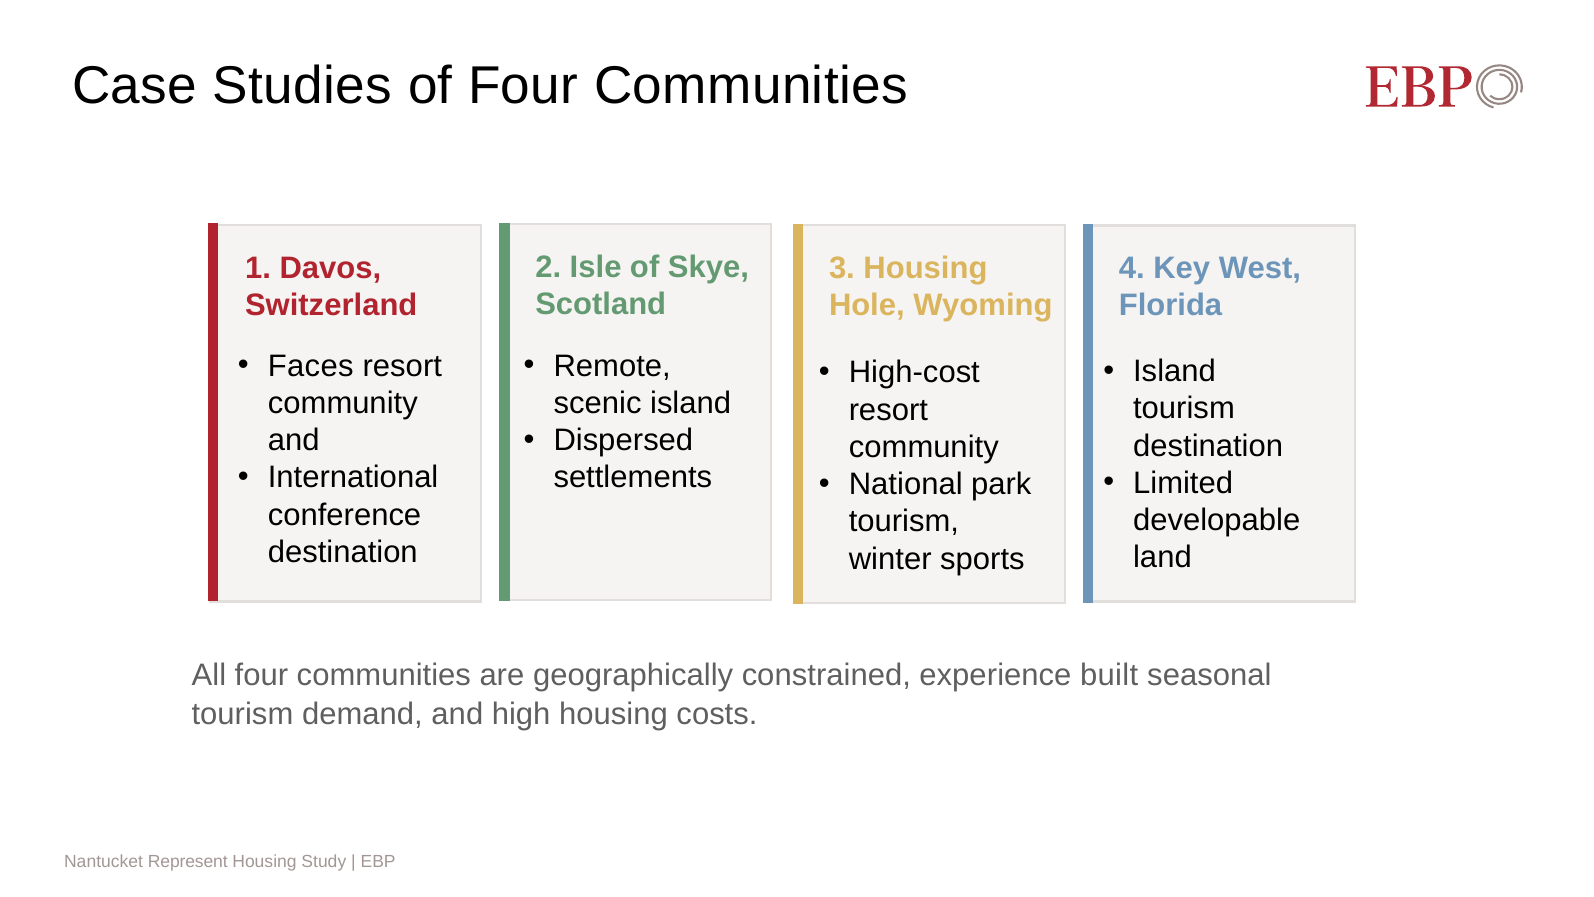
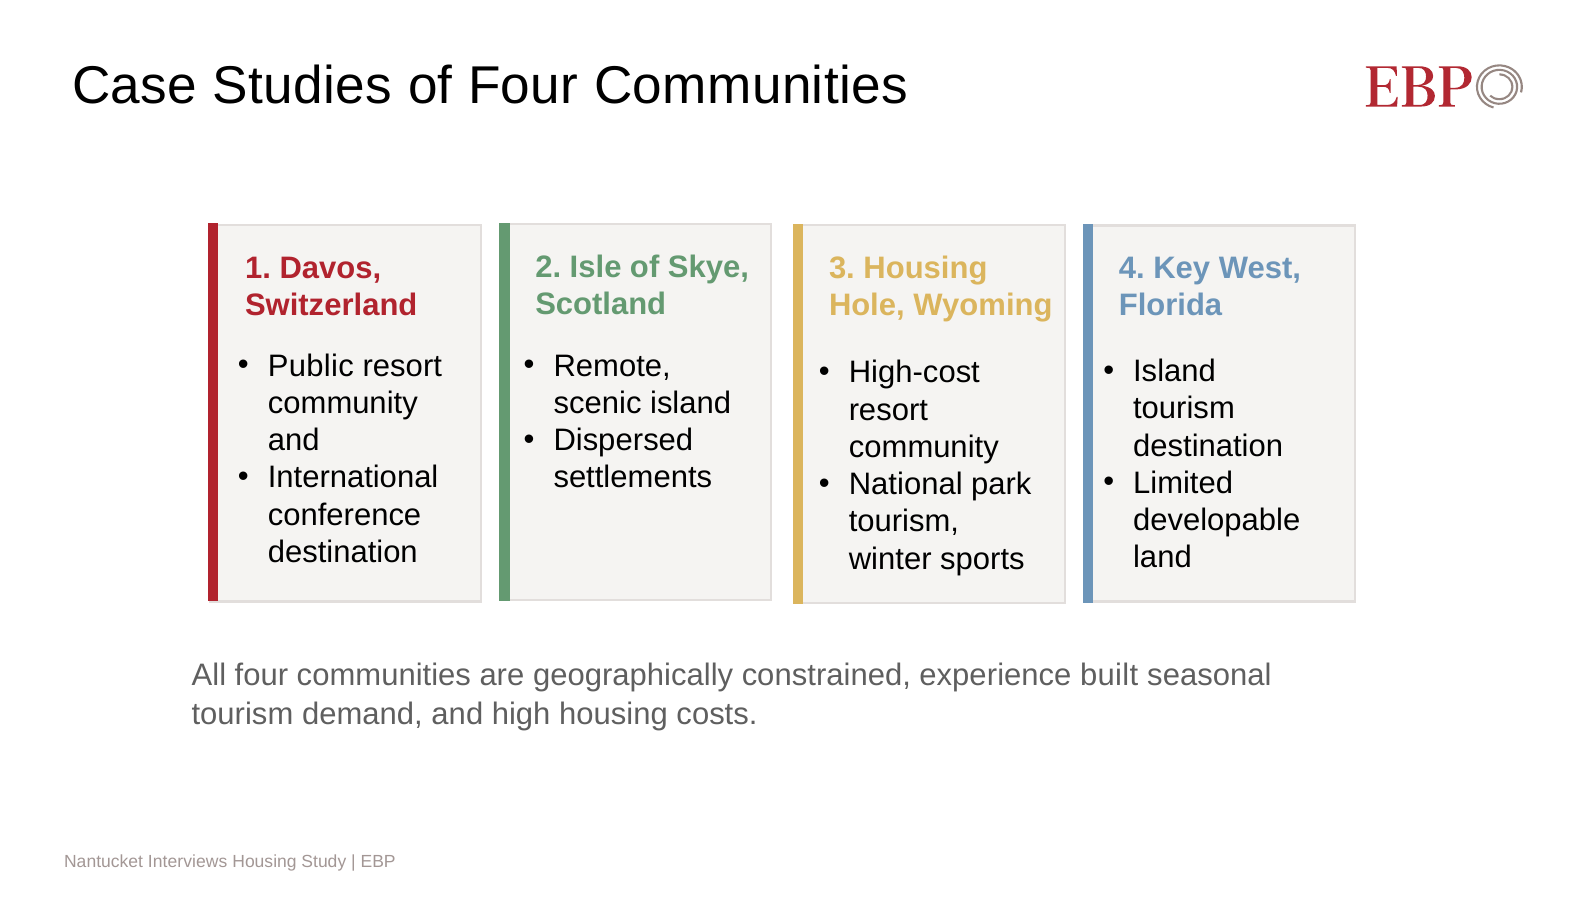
Faces: Faces -> Public
Represent: Represent -> Interviews
